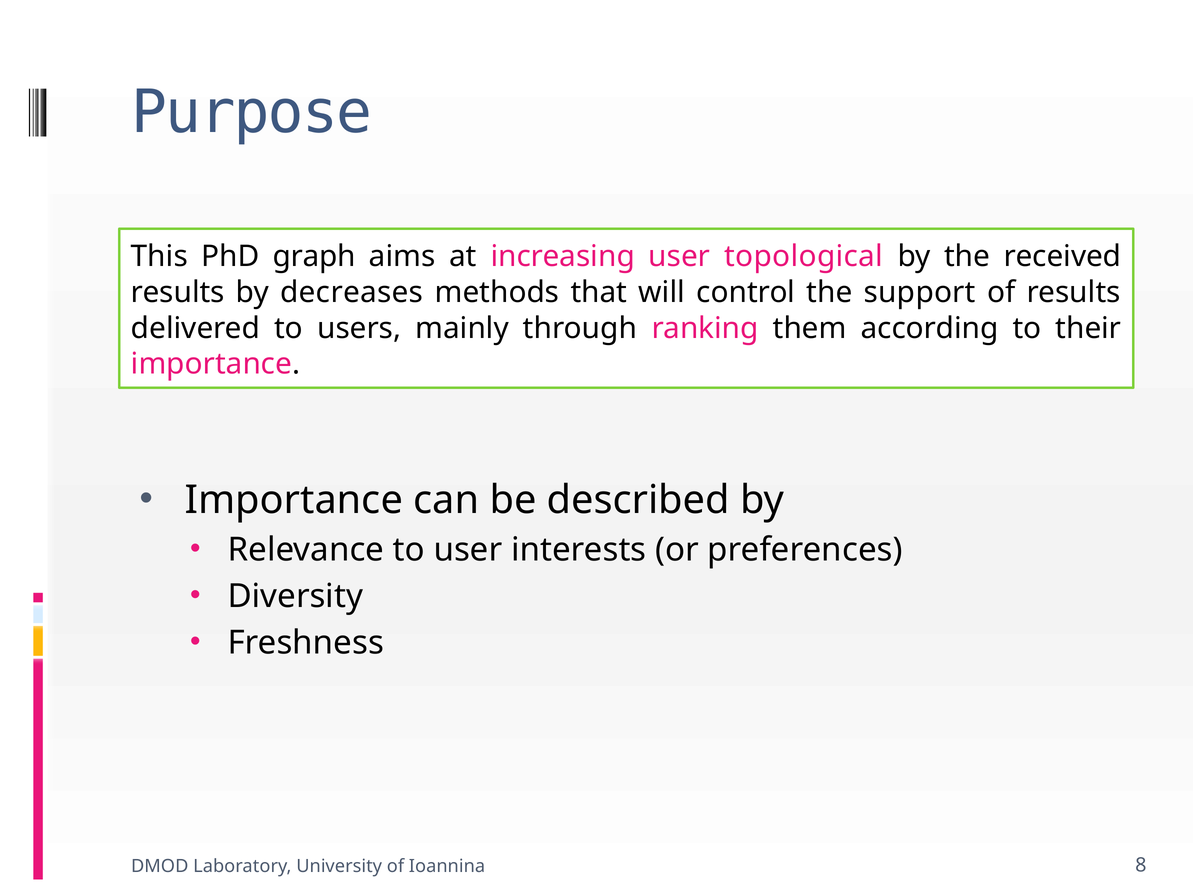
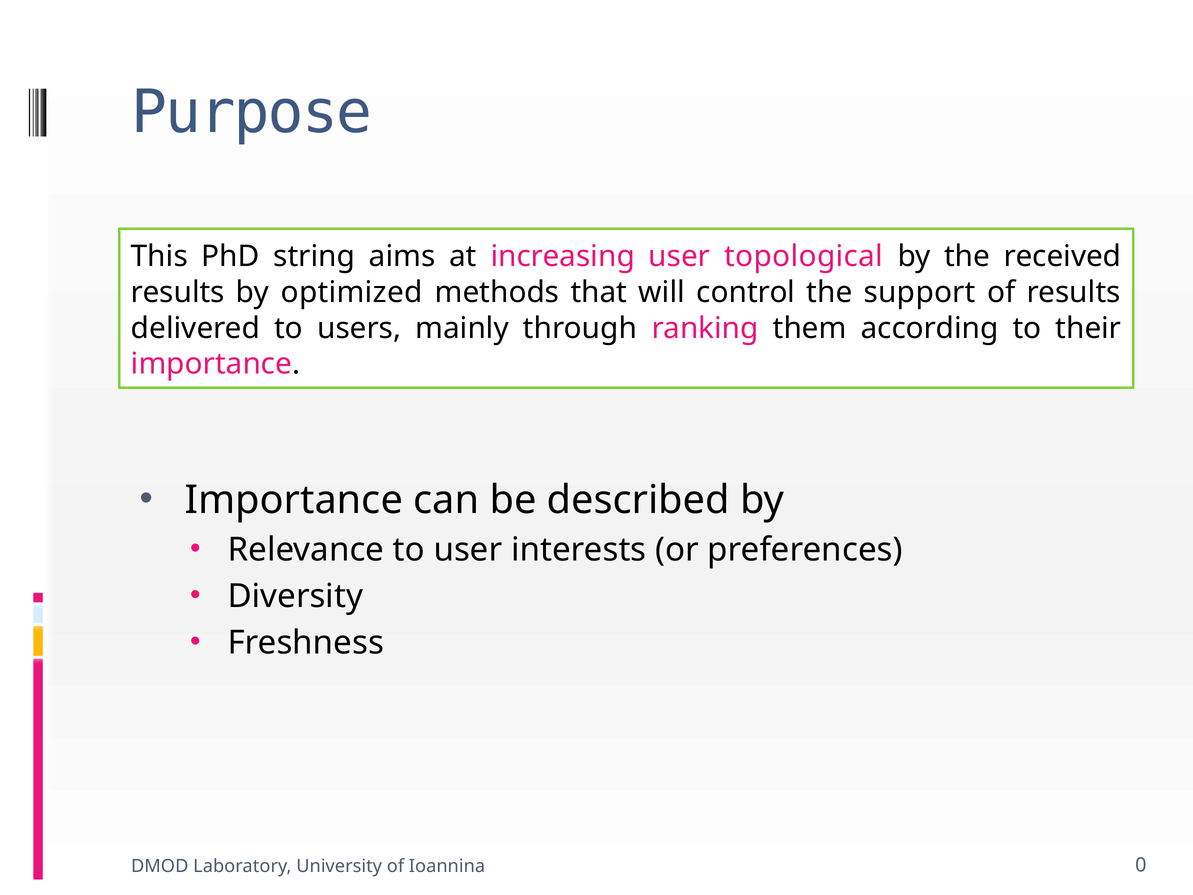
graph: graph -> string
decreases: decreases -> optimized
8: 8 -> 0
